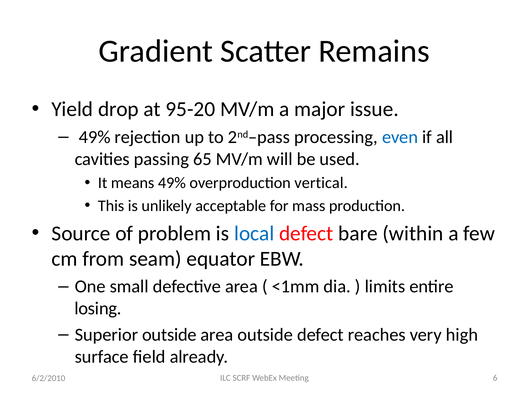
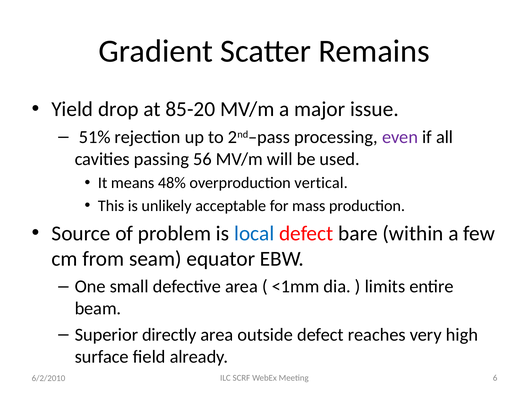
95-20: 95-20 -> 85-20
49% at (95, 137): 49% -> 51%
even colour: blue -> purple
65: 65 -> 56
means 49%: 49% -> 48%
losing: losing -> beam
Superior outside: outside -> directly
